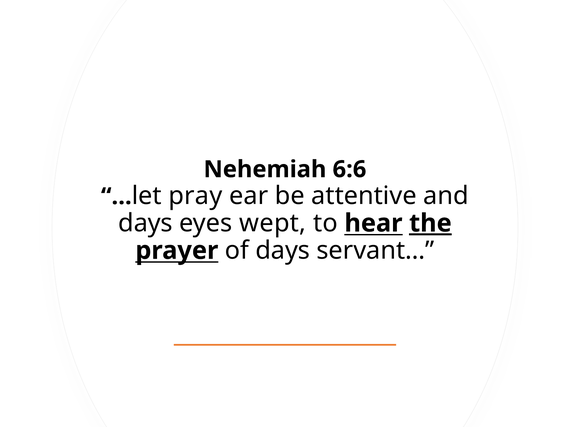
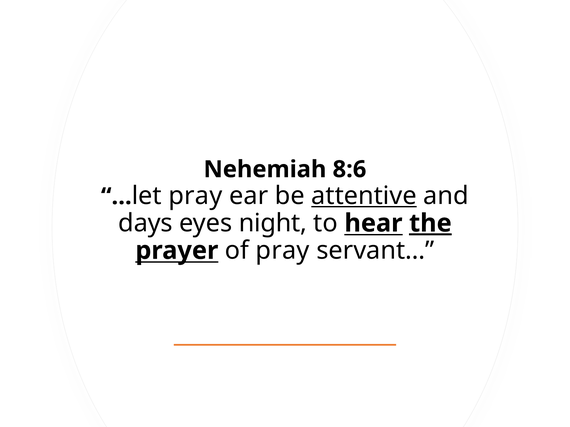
6:6: 6:6 -> 8:6
attentive underline: none -> present
wept: wept -> night
of days: days -> pray
